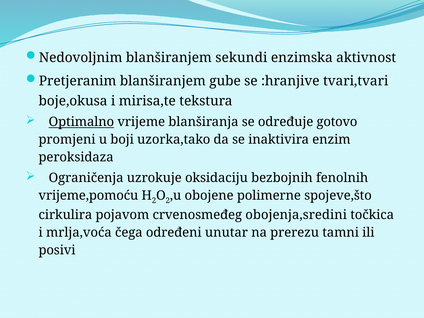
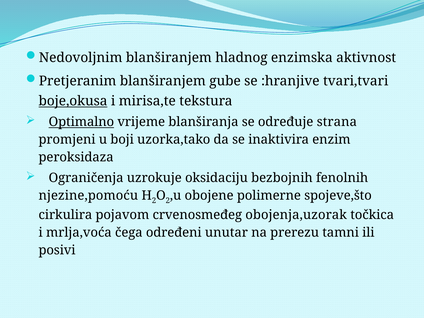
sekundi: sekundi -> hladnog
boje,okusa underline: none -> present
gotovo: gotovo -> strana
vrijeme,pomoću: vrijeme,pomoću -> njezine,pomoću
obojenja,sredini: obojenja,sredini -> obojenja,uzorak
